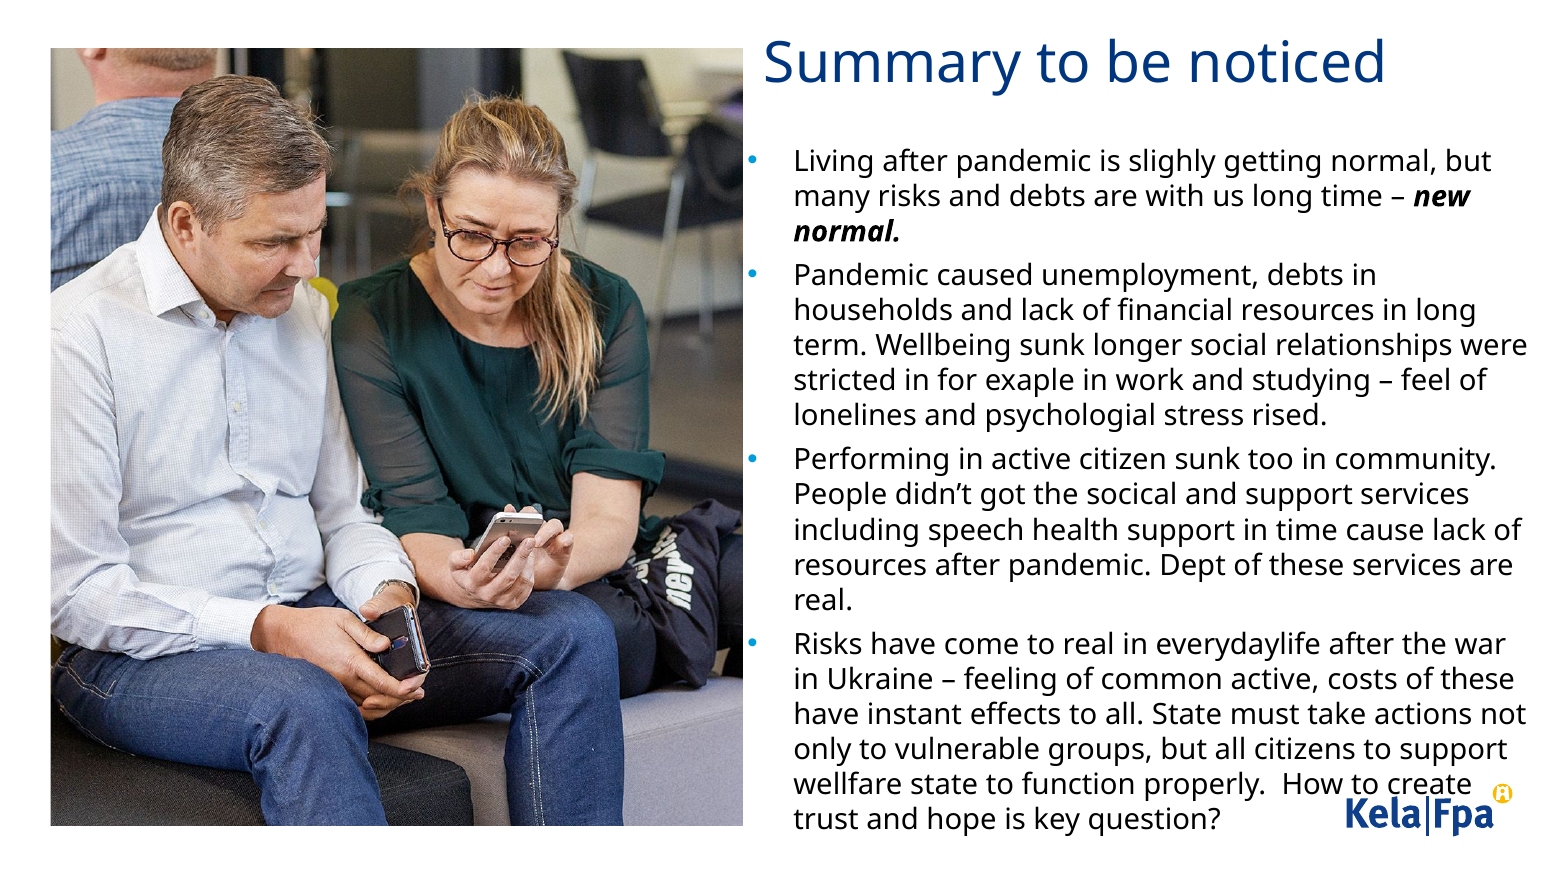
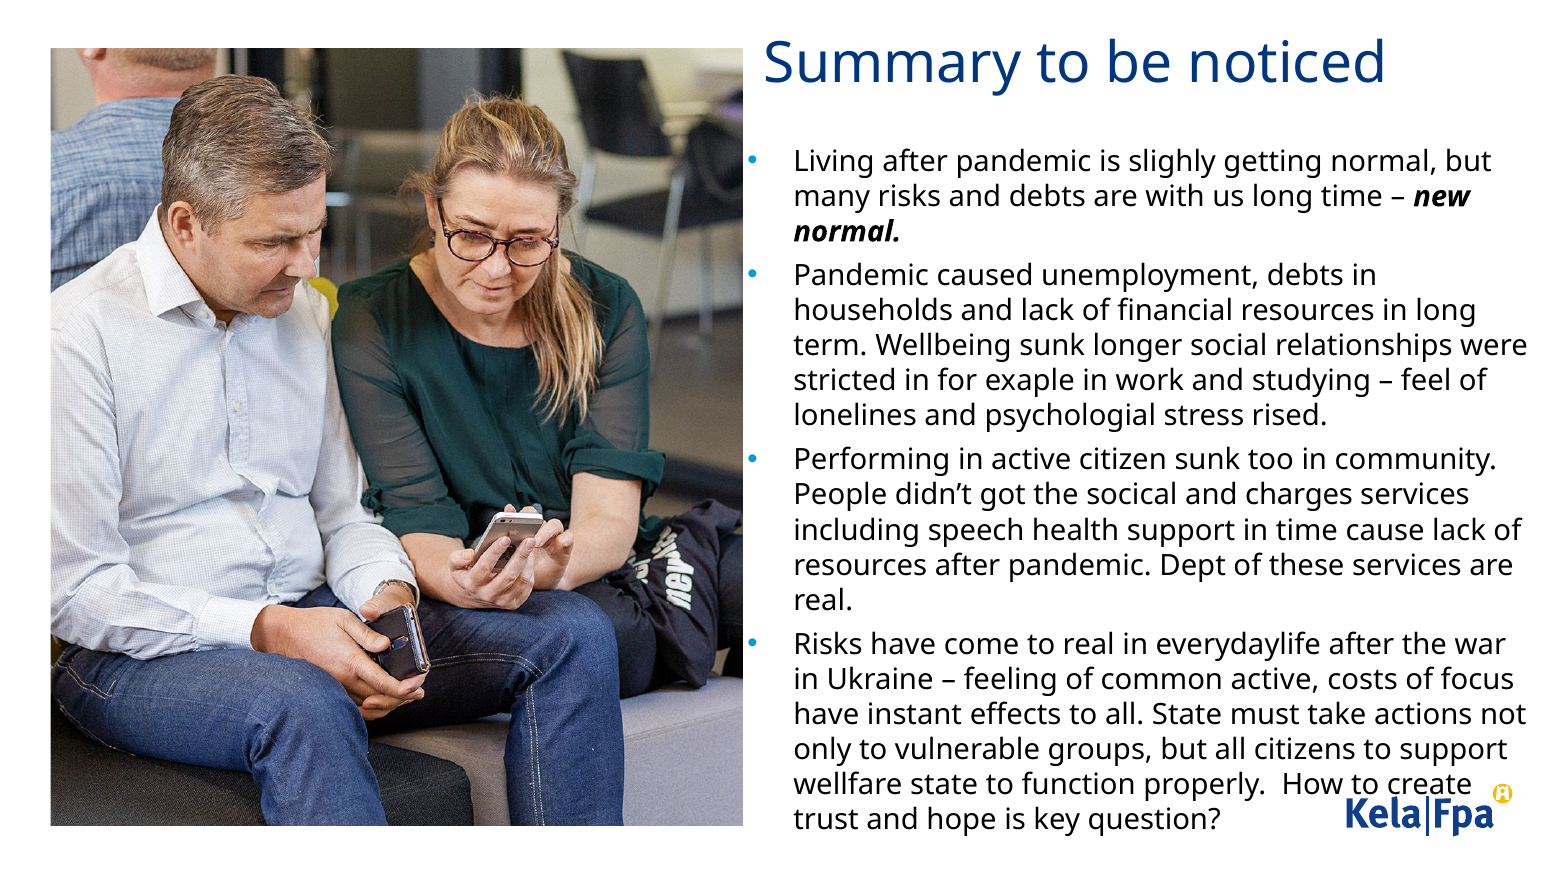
and support: support -> charges
costs of these: these -> focus
